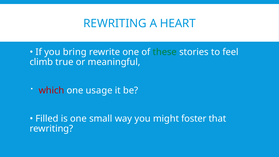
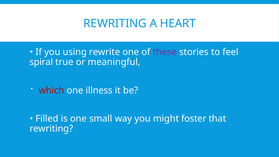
bring: bring -> using
these colour: green -> purple
climb: climb -> spiral
usage: usage -> illness
